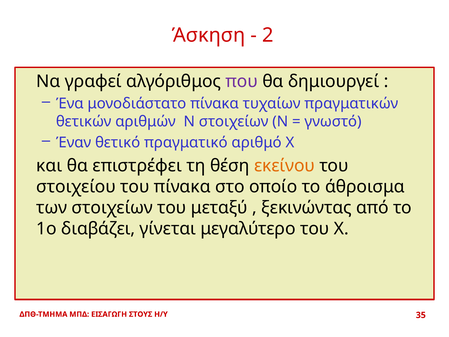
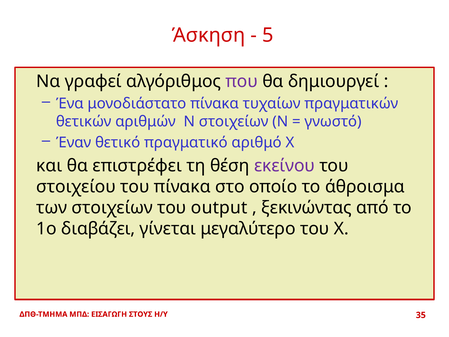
2: 2 -> 5
εκείνου colour: orange -> purple
μεταξύ: μεταξύ -> output
